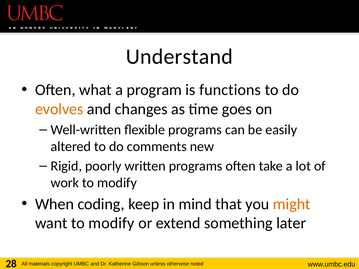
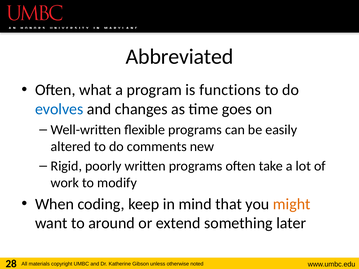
Understand: Understand -> Abbreviated
evolves colour: orange -> blue
want to modify: modify -> around
